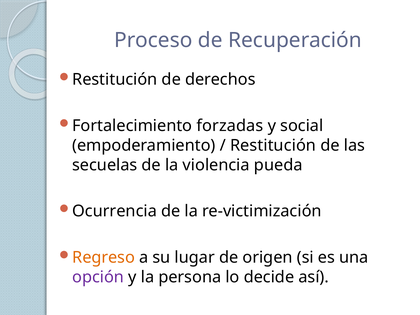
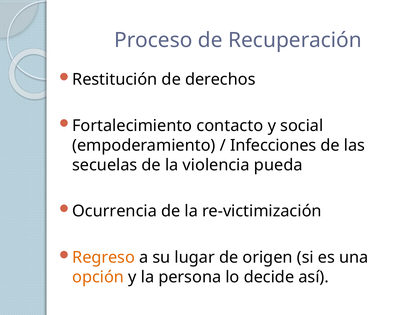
forzadas: forzadas -> contacto
Restitución at (273, 145): Restitución -> Infecciones
opción colour: purple -> orange
